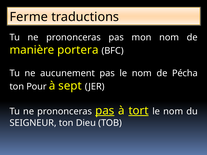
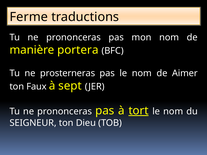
aucunement: aucunement -> prosterneras
Pécha: Pécha -> Aimer
Pour: Pour -> Faux
pas at (105, 111) underline: present -> none
